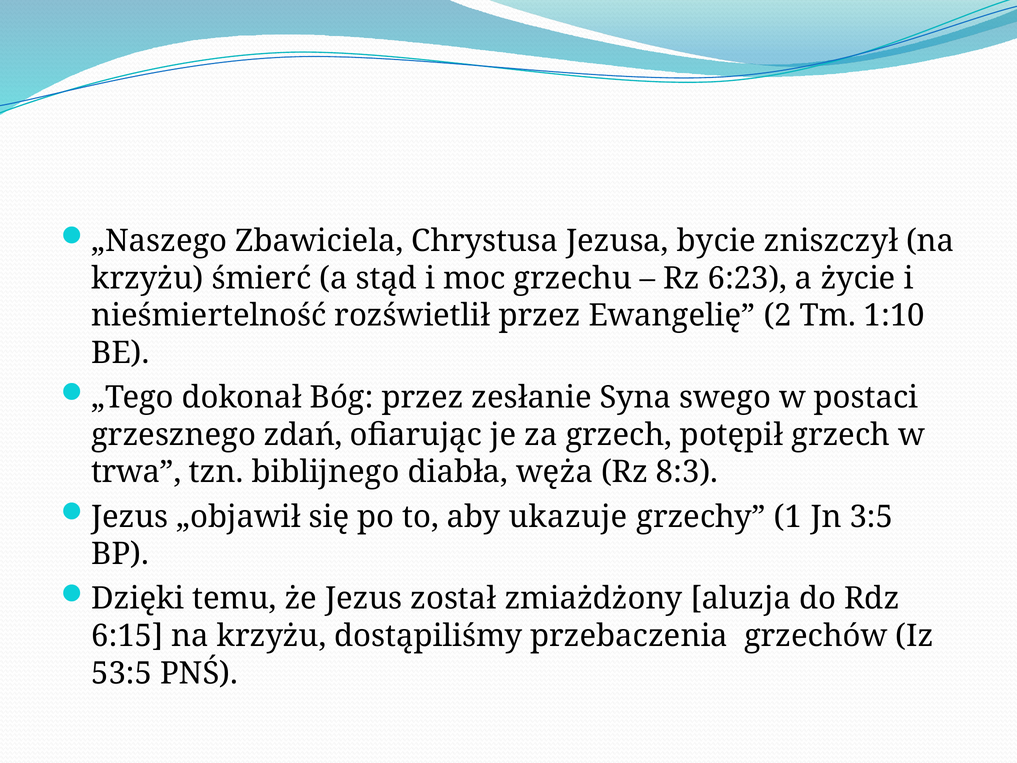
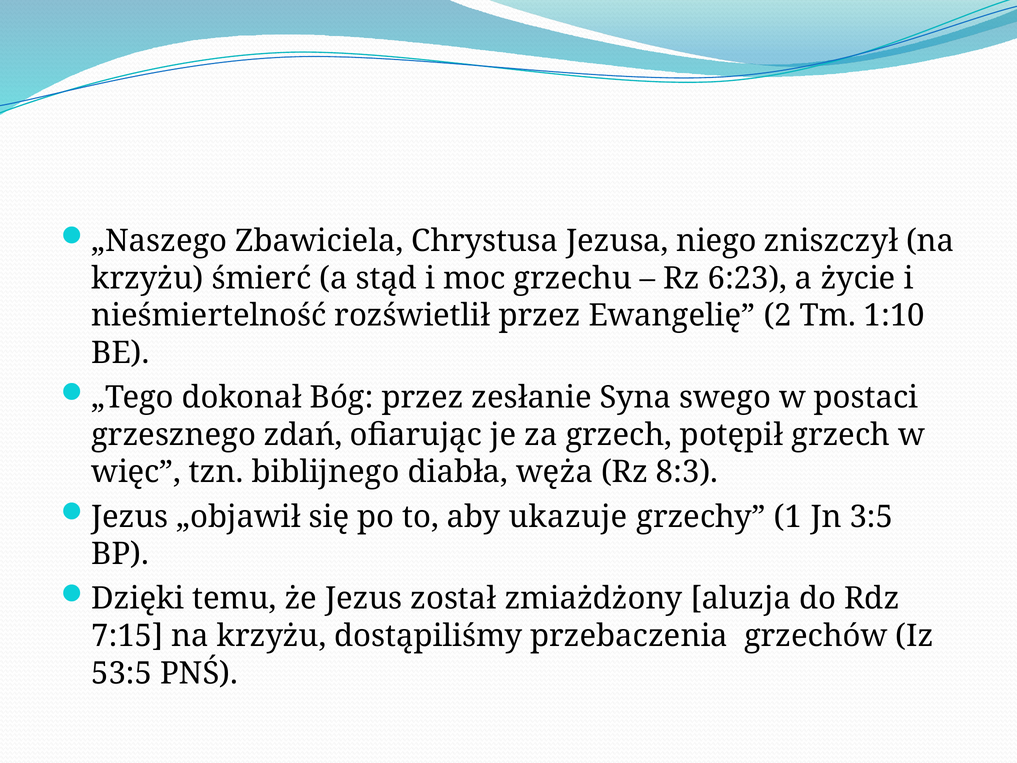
bycie: bycie -> niego
trwa: trwa -> więc
6:15: 6:15 -> 7:15
